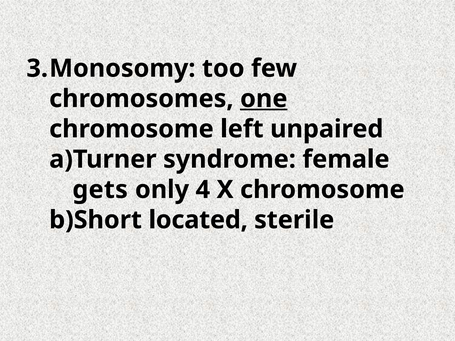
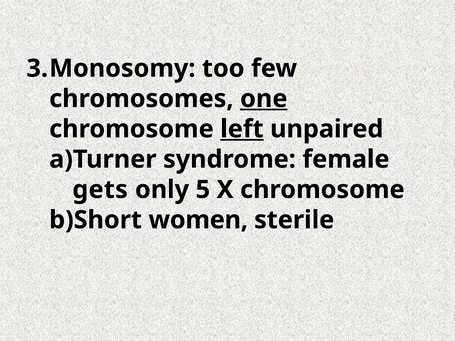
left underline: none -> present
4: 4 -> 5
located: located -> women
